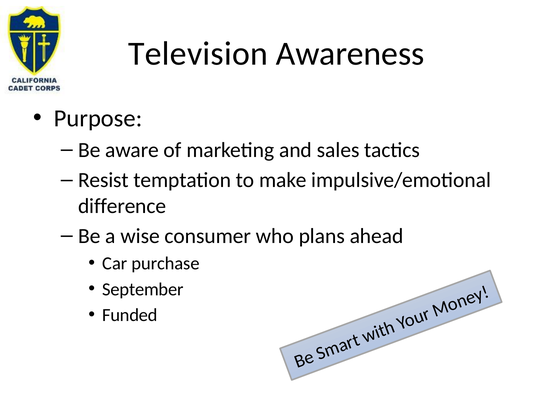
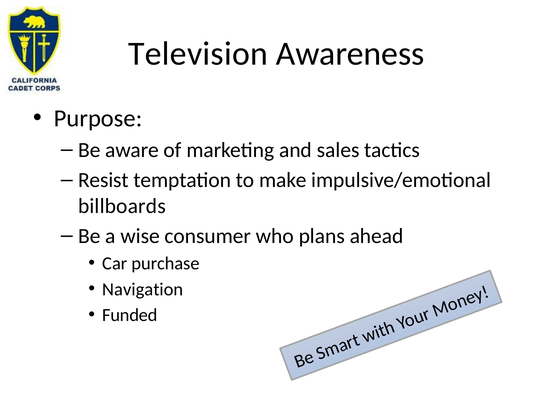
difference: difference -> billboards
September: September -> Navigation
